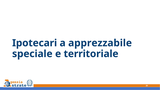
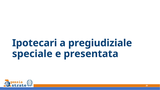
apprezzabile: apprezzabile -> pregiudiziale
territoriale: territoriale -> presentata
